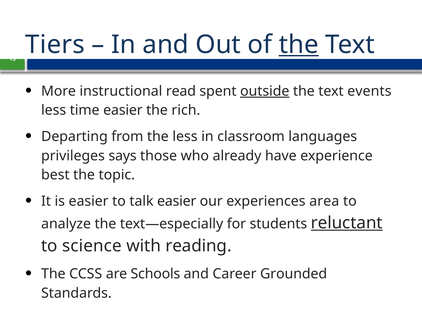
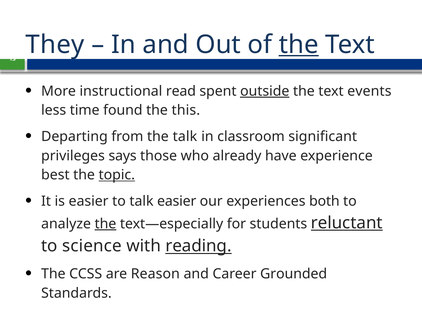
Tiers: Tiers -> They
time easier: easier -> found
rich: rich -> this
the less: less -> talk
languages: languages -> significant
topic underline: none -> present
area: area -> both
the at (105, 224) underline: none -> present
reading underline: none -> present
Schools: Schools -> Reason
